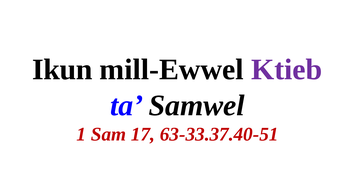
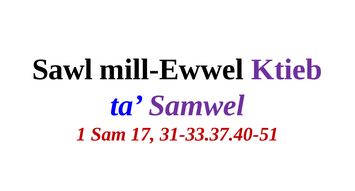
Ikun: Ikun -> Sawl
Samwel colour: black -> purple
63-33.37.40-51: 63-33.37.40-51 -> 31-33.37.40-51
